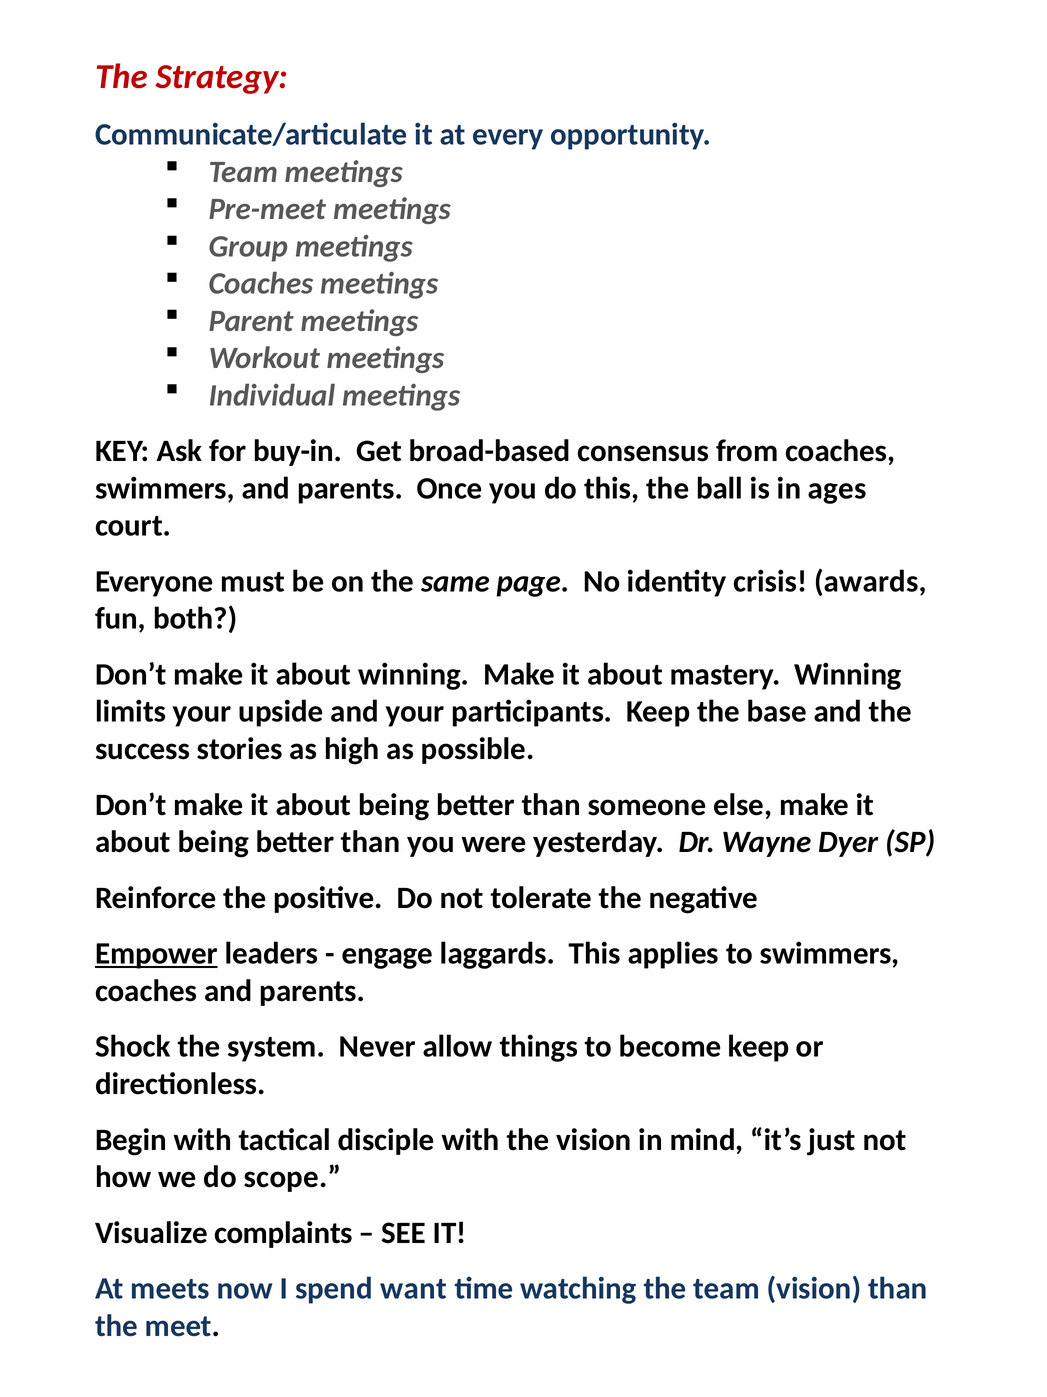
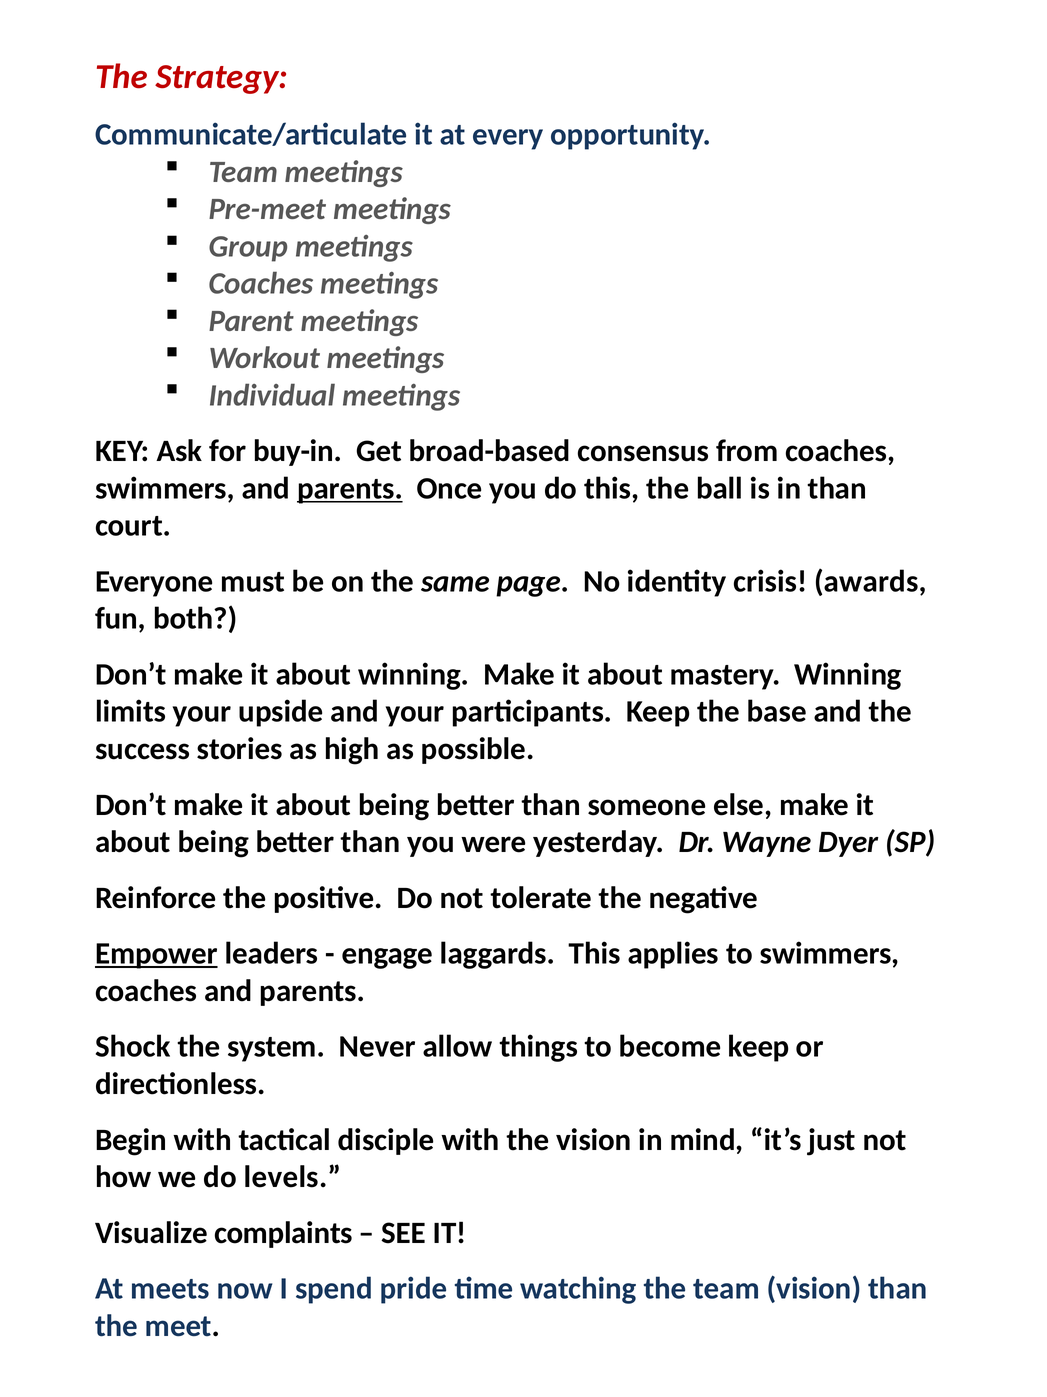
parents at (350, 488) underline: none -> present
in ages: ages -> than
scope: scope -> levels
want: want -> pride
